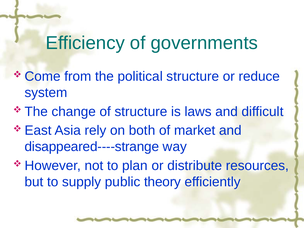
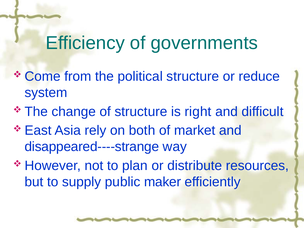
laws: laws -> right
theory: theory -> maker
